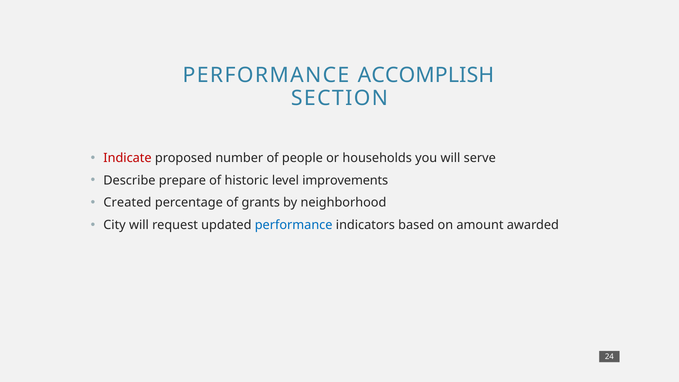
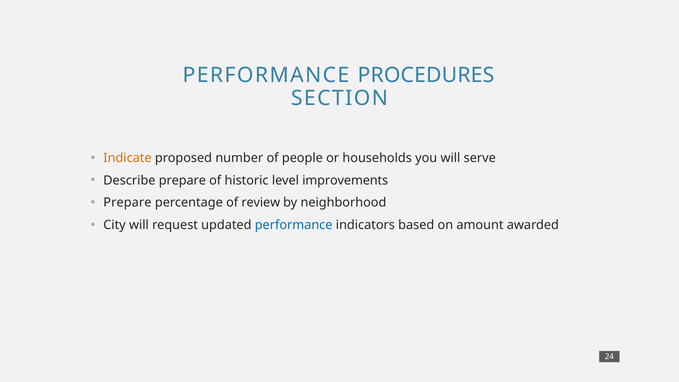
ACCOMPLISH: ACCOMPLISH -> PROCEDURES
Indicate colour: red -> orange
Created at (127, 203): Created -> Prepare
grants: grants -> review
